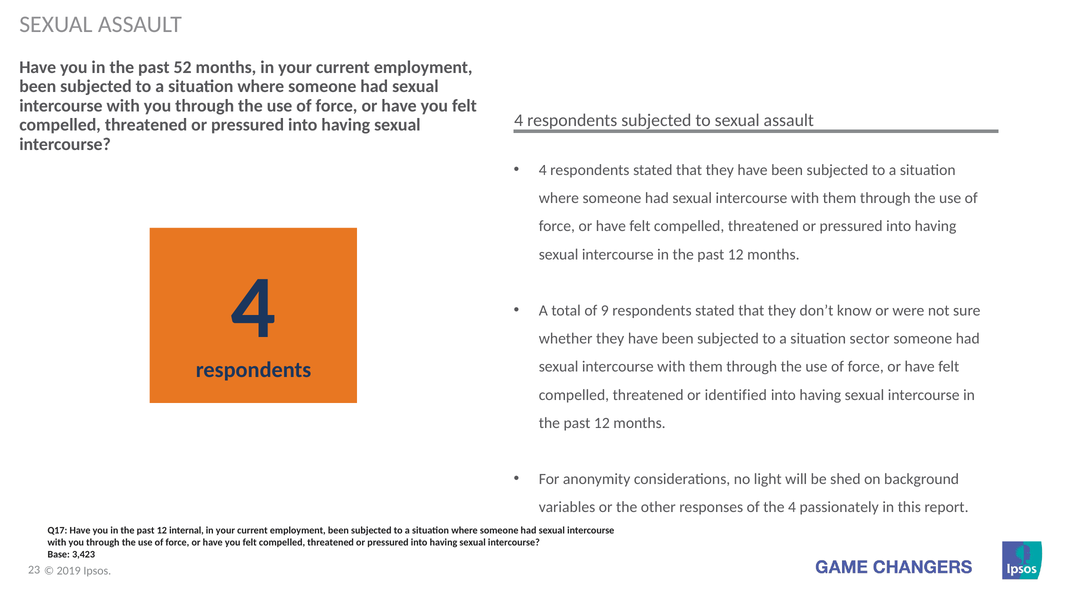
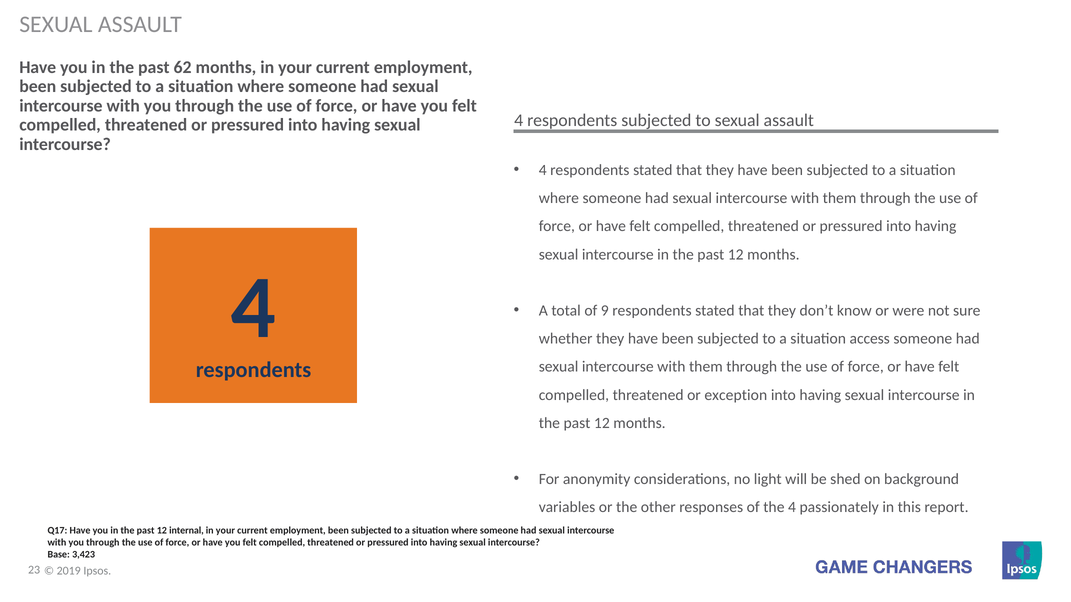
52: 52 -> 62
sector: sector -> access
identified: identified -> exception
